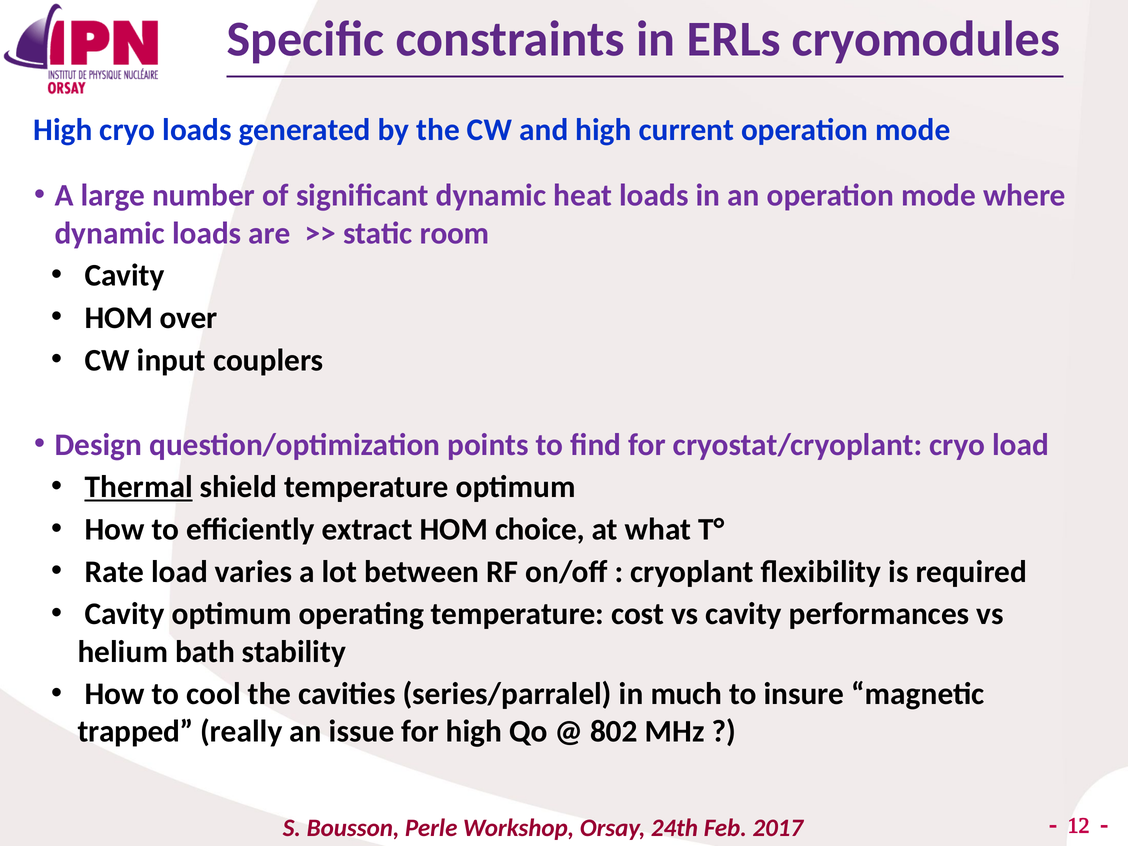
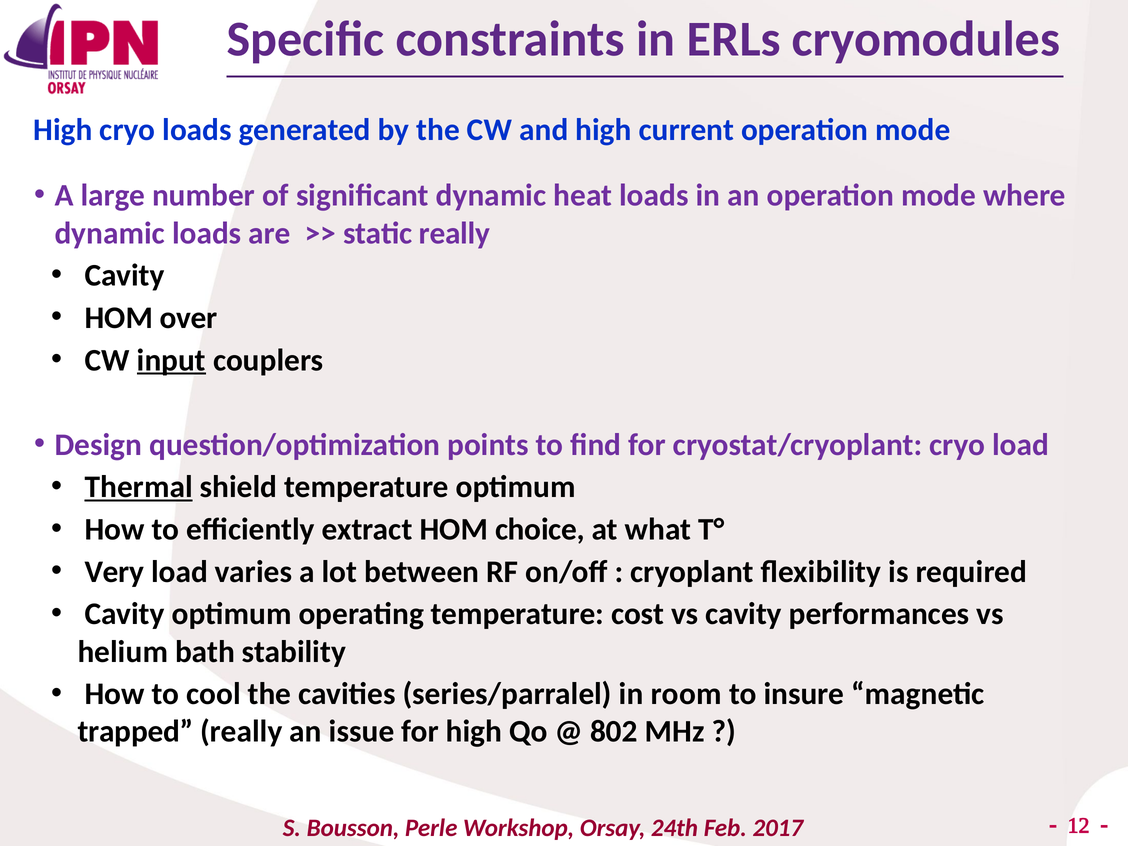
static room: room -> really
input underline: none -> present
Rate: Rate -> Very
much: much -> room
